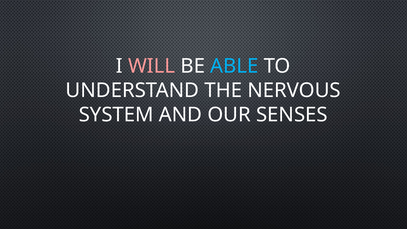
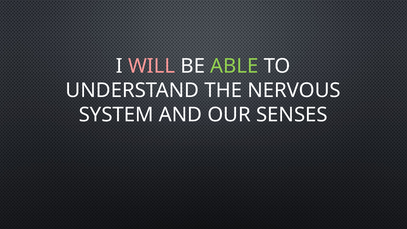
ABLE colour: light blue -> light green
